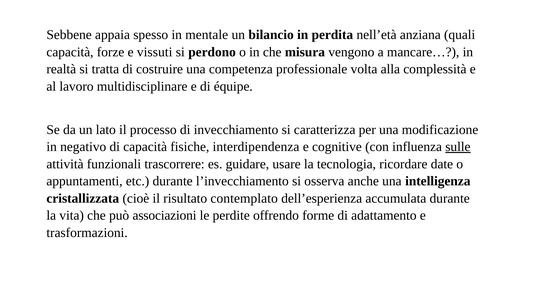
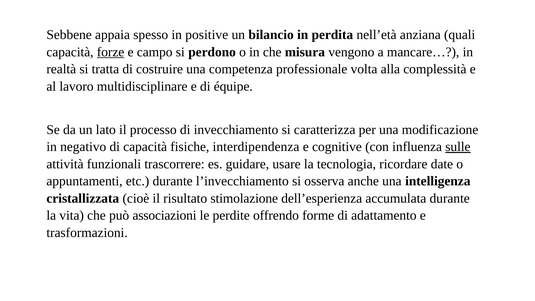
mentale: mentale -> positive
forze underline: none -> present
vissuti: vissuti -> campo
contemplato: contemplato -> stimolazione
